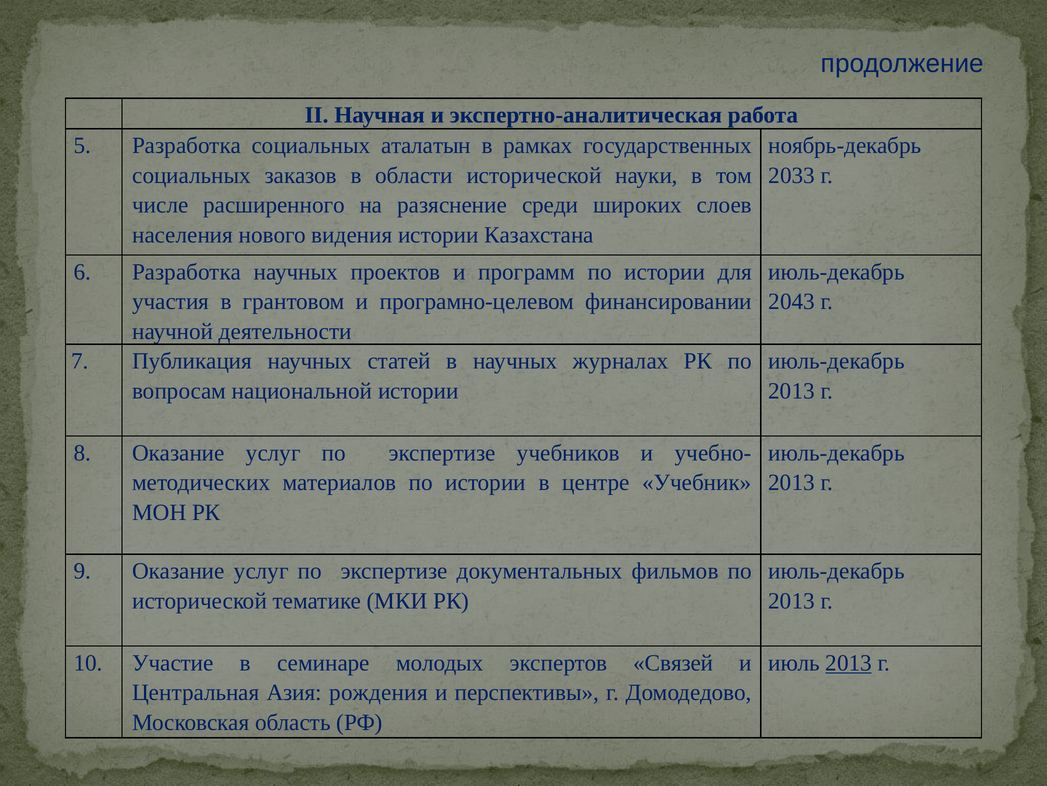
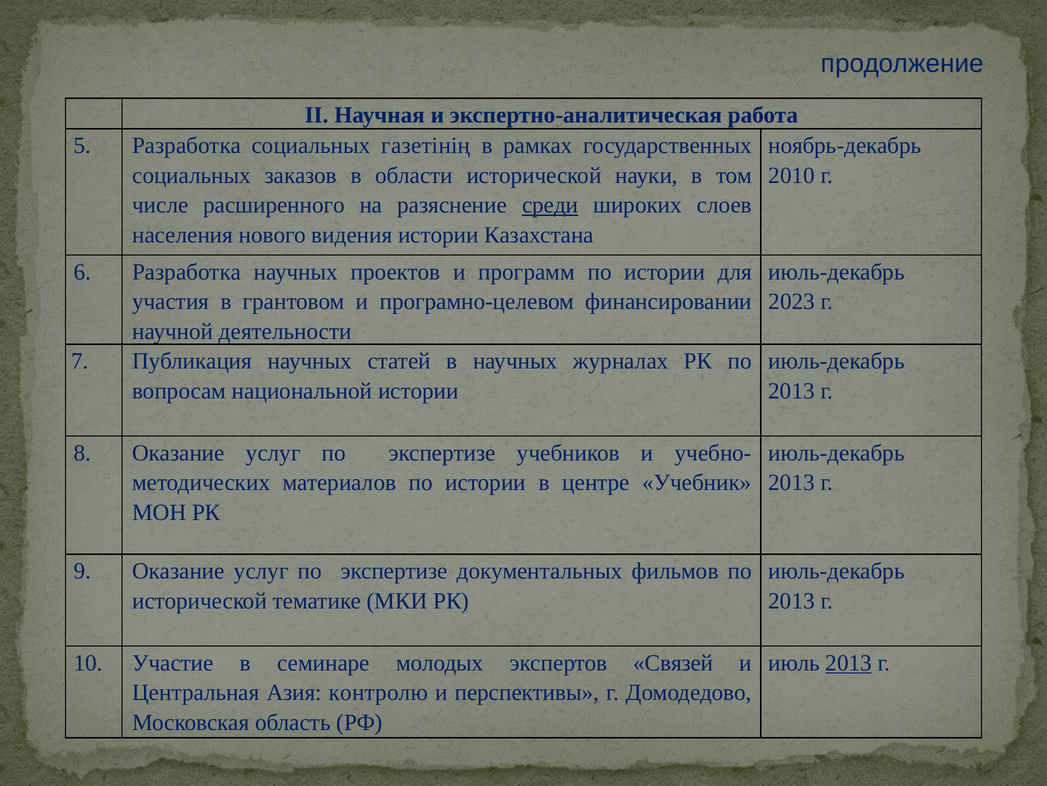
аталатын: аталатын -> газетінің
2033: 2033 -> 2010
среди underline: none -> present
2043: 2043 -> 2023
рождения: рождения -> контролю
